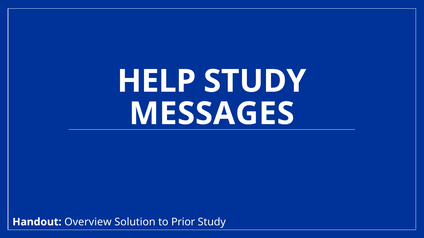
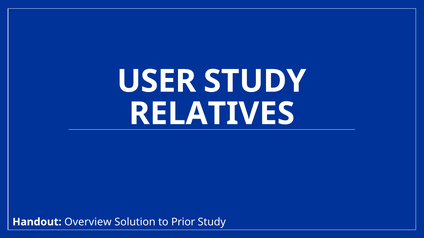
HELP: HELP -> USER
MESSAGES: MESSAGES -> RELATIVES
